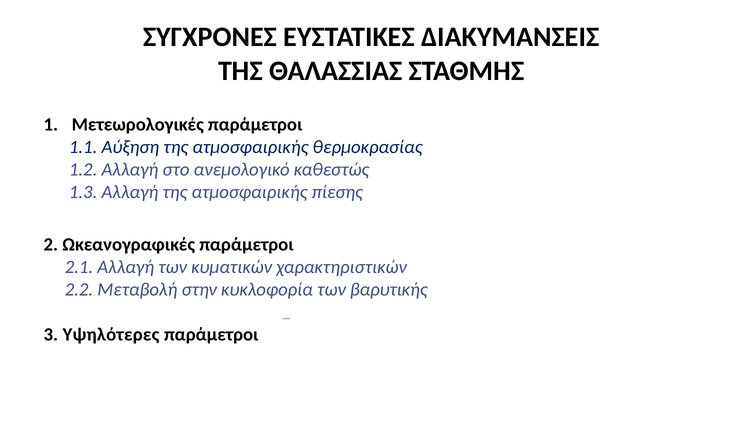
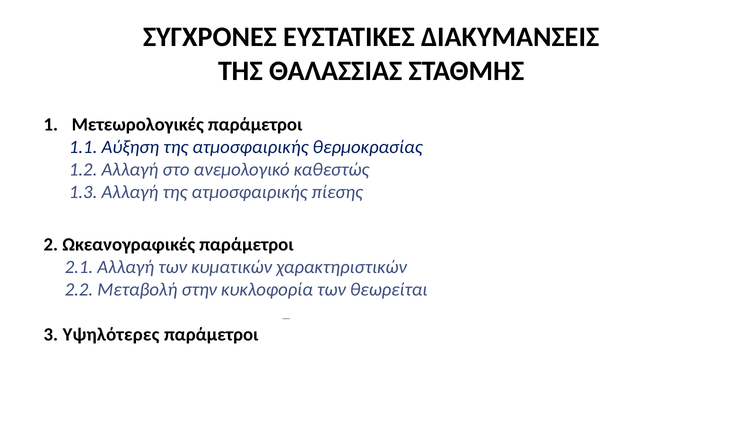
βαρυτικής: βαρυτικής -> θεωρείται
